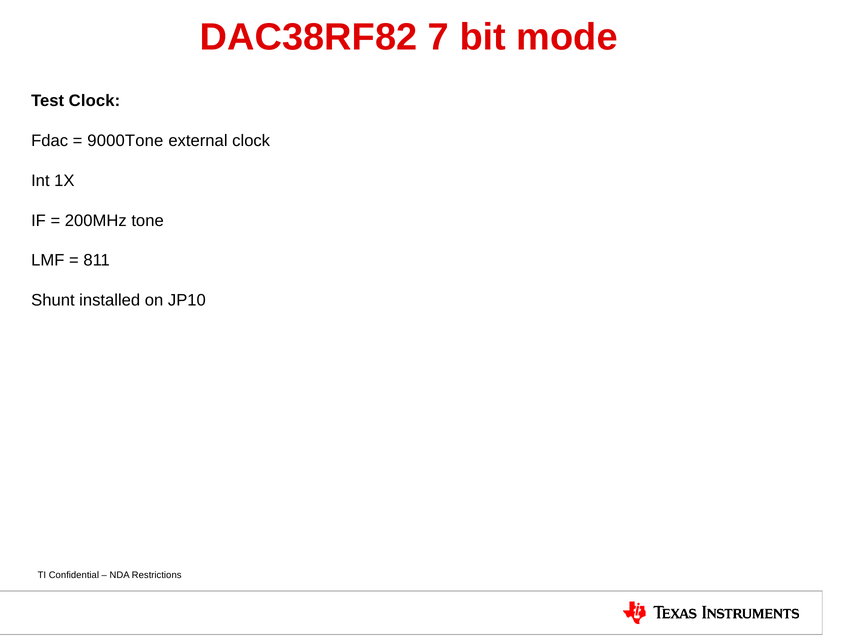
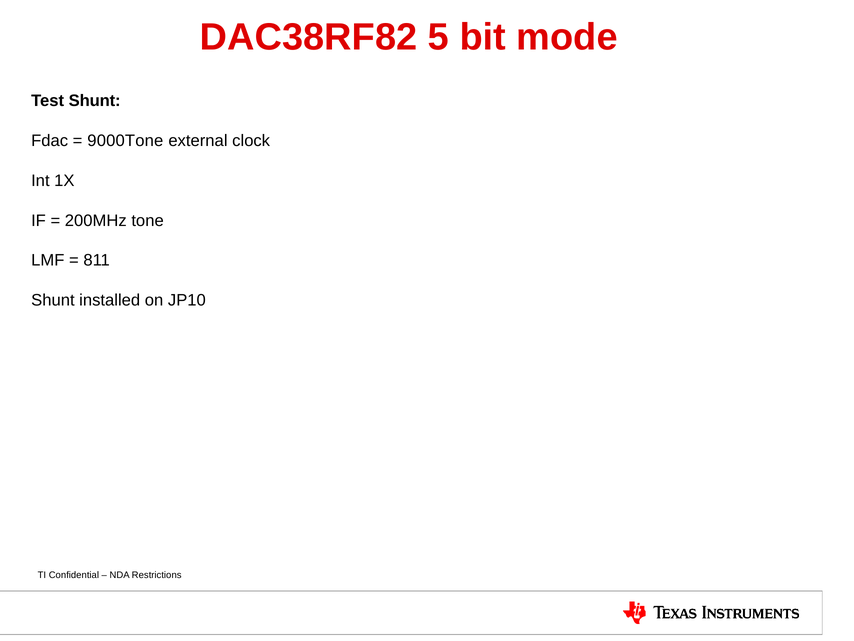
7: 7 -> 5
Test Clock: Clock -> Shunt
